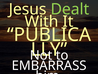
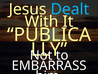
Dealt colour: light green -> light blue
